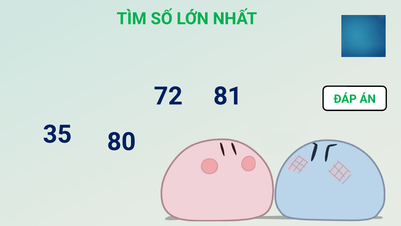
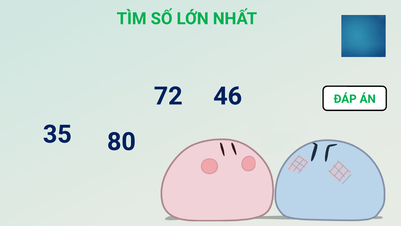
81: 81 -> 46
